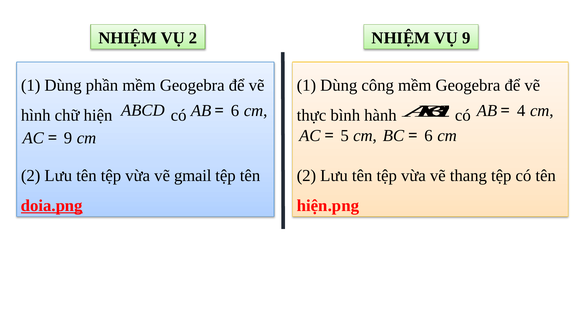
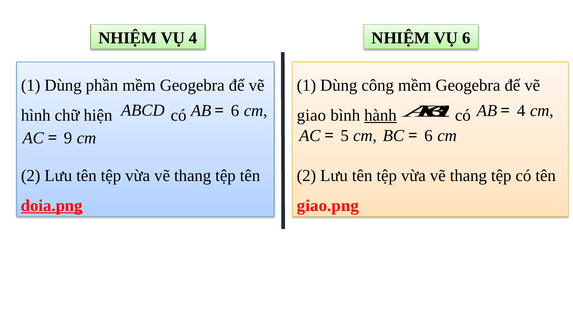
VỤ 2: 2 -> 4
VỤ 9: 9 -> 6
thực: thực -> giao
hành underline: none -> present
gmail at (193, 176): gmail -> thang
hiện.png: hiện.png -> giao.png
